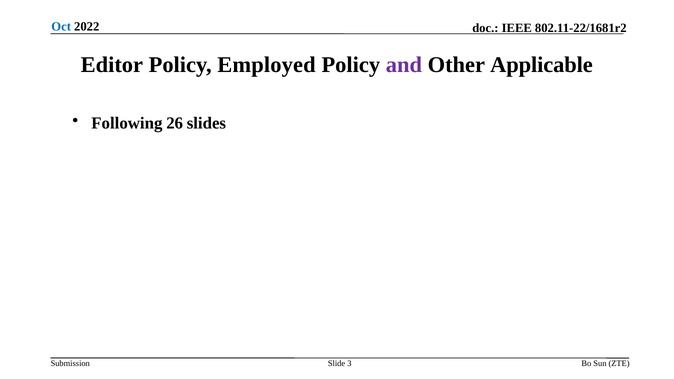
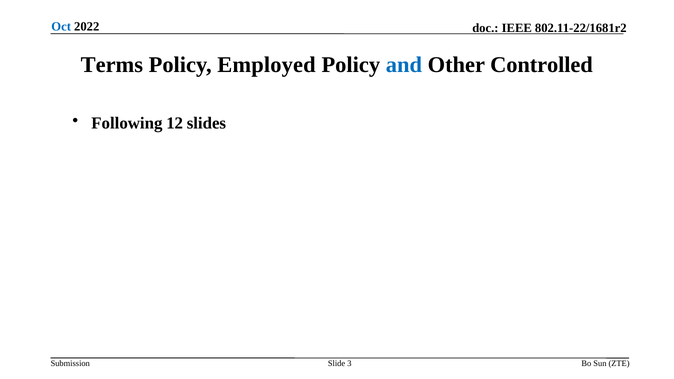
Editor: Editor -> Terms
and colour: purple -> blue
Applicable: Applicable -> Controlled
26: 26 -> 12
